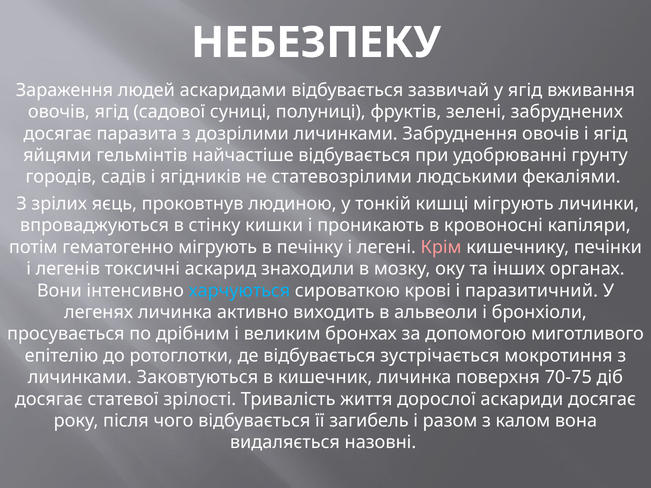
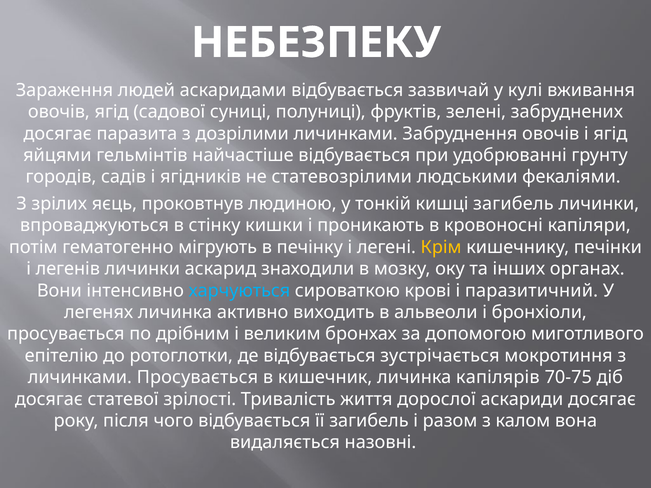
у ягід: ягід -> кулі
кишці мігрують: мігрують -> загибель
Крім colour: pink -> yellow
легенів токсичні: токсичні -> личинки
личинками Заковтуються: Заковтуються -> Просувається
поверхня: поверхня -> капілярів
